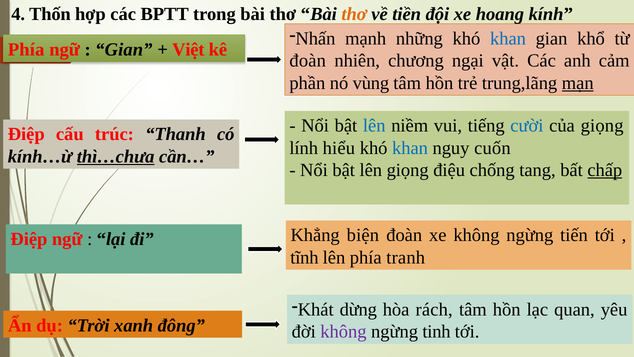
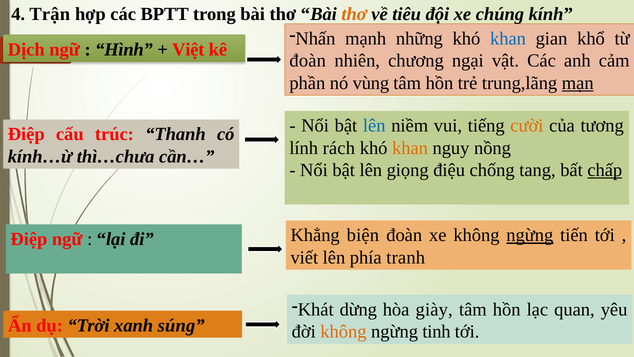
Thốn: Thốn -> Trận
tiền: tiền -> tiêu
hoang: hoang -> chúng
Phía at (26, 49): Phía -> Dịch
Gian at (124, 49): Gian -> Hình
cười colour: blue -> orange
của giọng: giọng -> tương
hiểu: hiểu -> rách
khan at (410, 148) colour: blue -> orange
cuốn: cuốn -> nồng
thì…chưa underline: present -> none
ngừng at (530, 235) underline: none -> present
tĩnh: tĩnh -> viết
rách: rách -> giày
đông: đông -> súng
không at (343, 331) colour: purple -> orange
